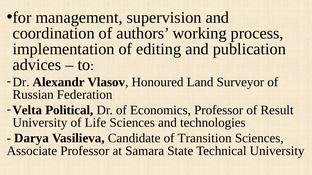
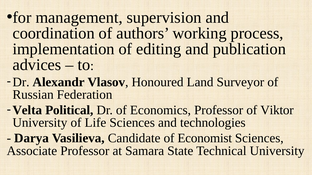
Result: Result -> Viktor
Transition: Transition -> Economist
